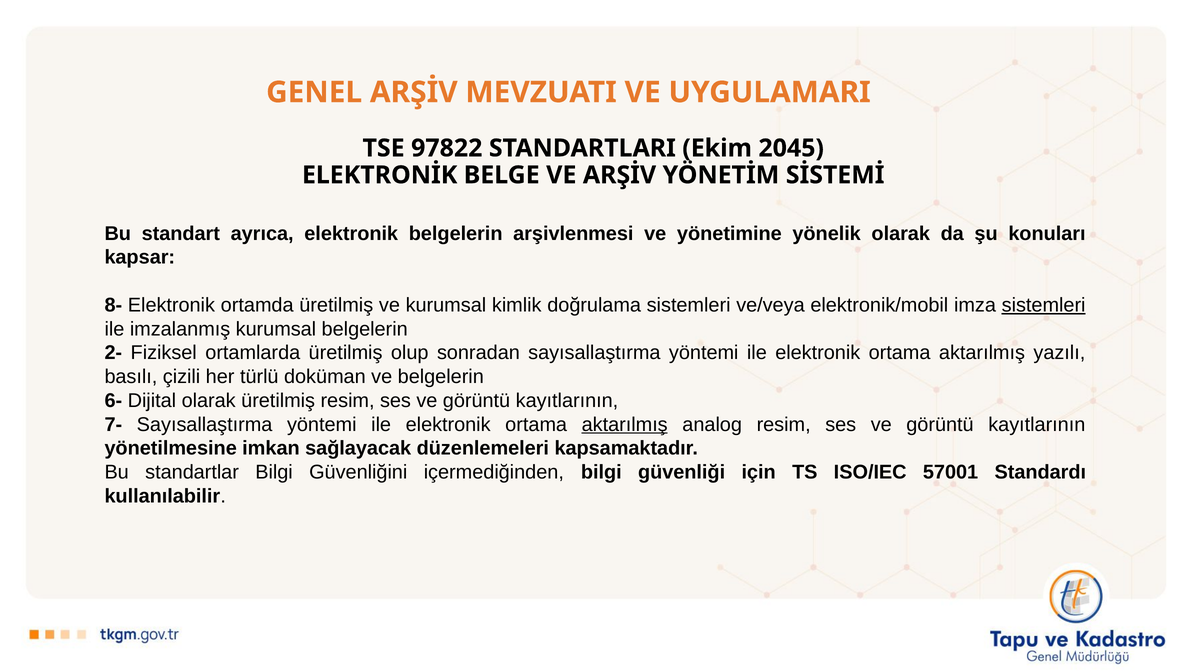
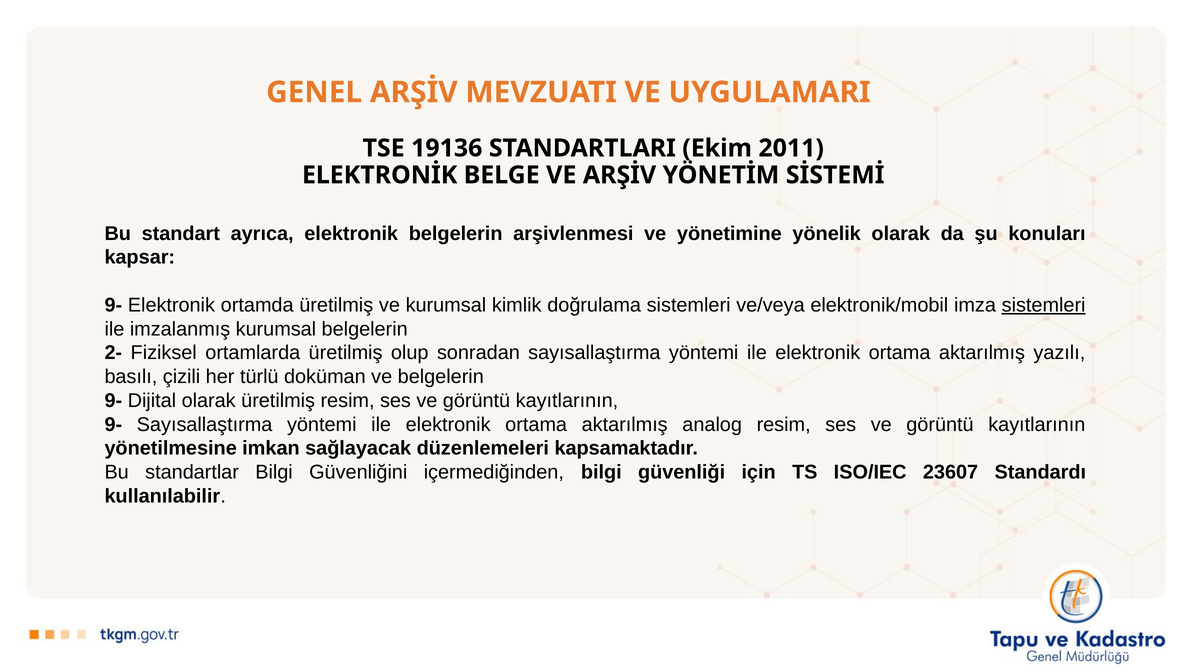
97822: 97822 -> 19136
2045: 2045 -> 2011
8- at (113, 305): 8- -> 9-
6- at (113, 401): 6- -> 9-
7- at (113, 425): 7- -> 9-
aktarılmış at (625, 425) underline: present -> none
57001: 57001 -> 23607
